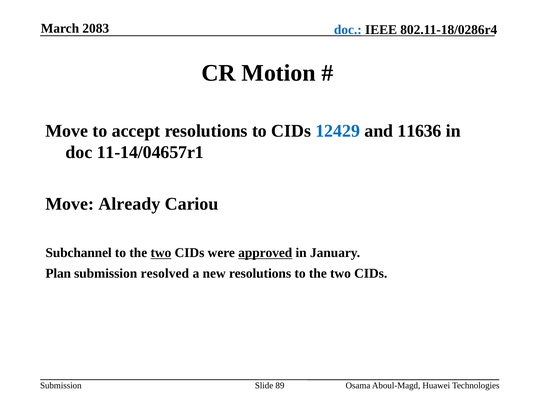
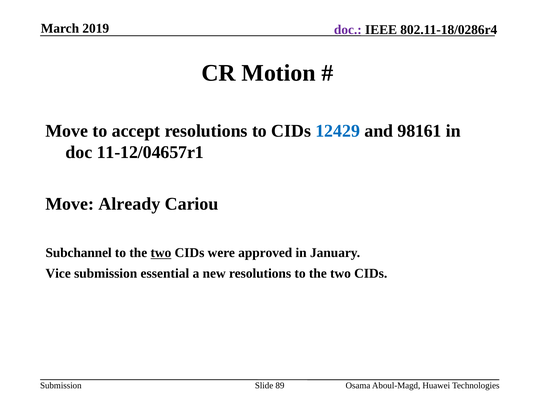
2083: 2083 -> 2019
doc at (348, 30) colour: blue -> purple
11636: 11636 -> 98161
11-14/04657r1: 11-14/04657r1 -> 11-12/04657r1
approved underline: present -> none
Plan: Plan -> Vice
resolved: resolved -> essential
